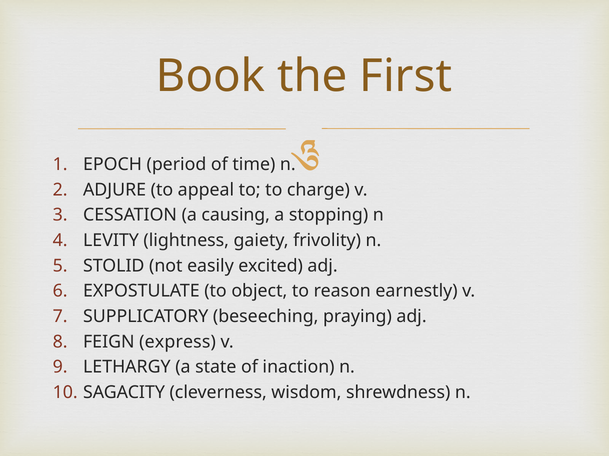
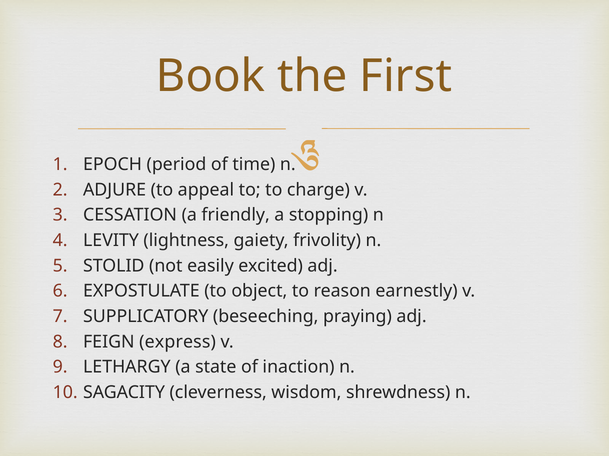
causing: causing -> friendly
